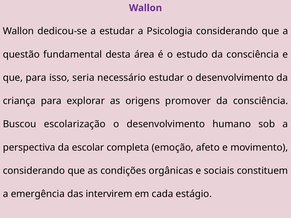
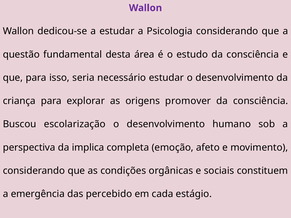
escolar: escolar -> implica
intervirem: intervirem -> percebido
